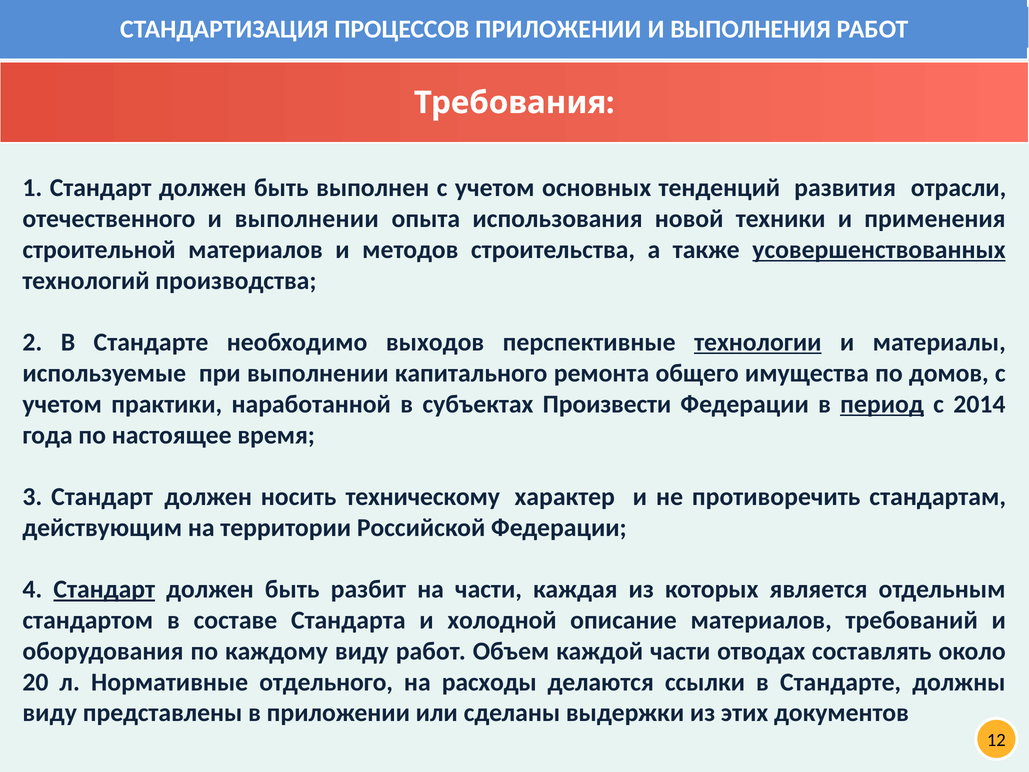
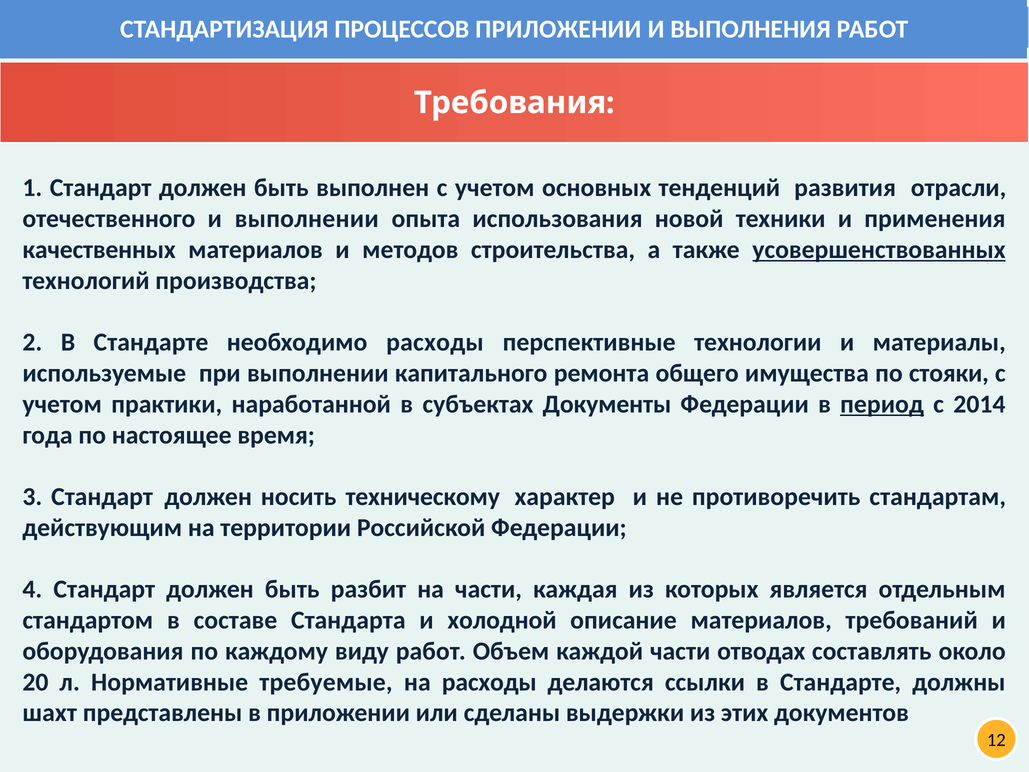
строительной: строительной -> качественных
необходимо выходов: выходов -> расходы
технологии underline: present -> none
домов: домов -> стояки
Произвести: Произвести -> Документы
Стандарт at (104, 589) underline: present -> none
отдельного: отдельного -> требуемые
виду at (50, 713): виду -> шахт
